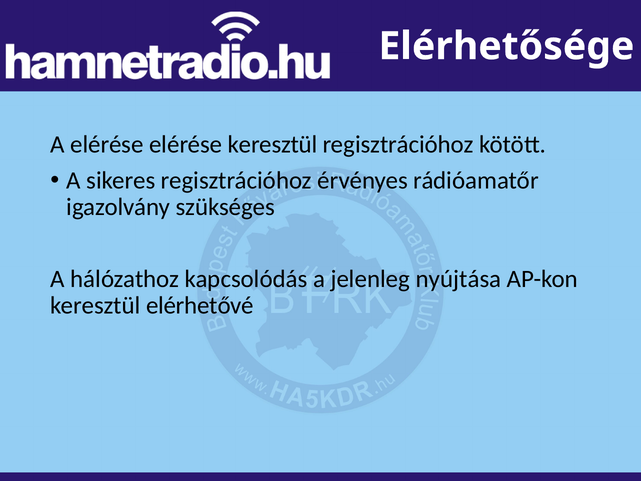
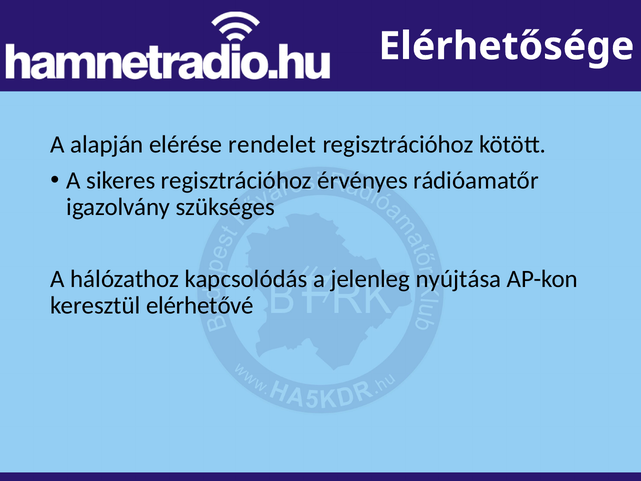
A elérése: elérése -> alapján
elérése keresztül: keresztül -> rendelet
